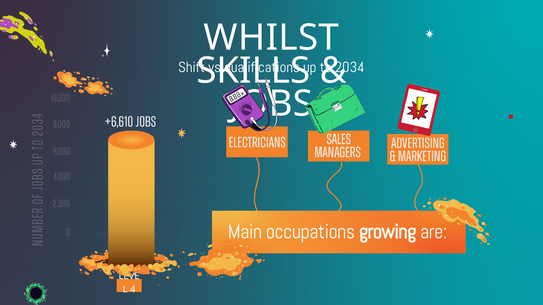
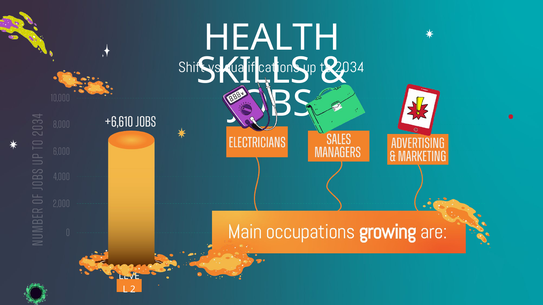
WHILST: WHILST -> HEALTH
4: 4 -> 2
